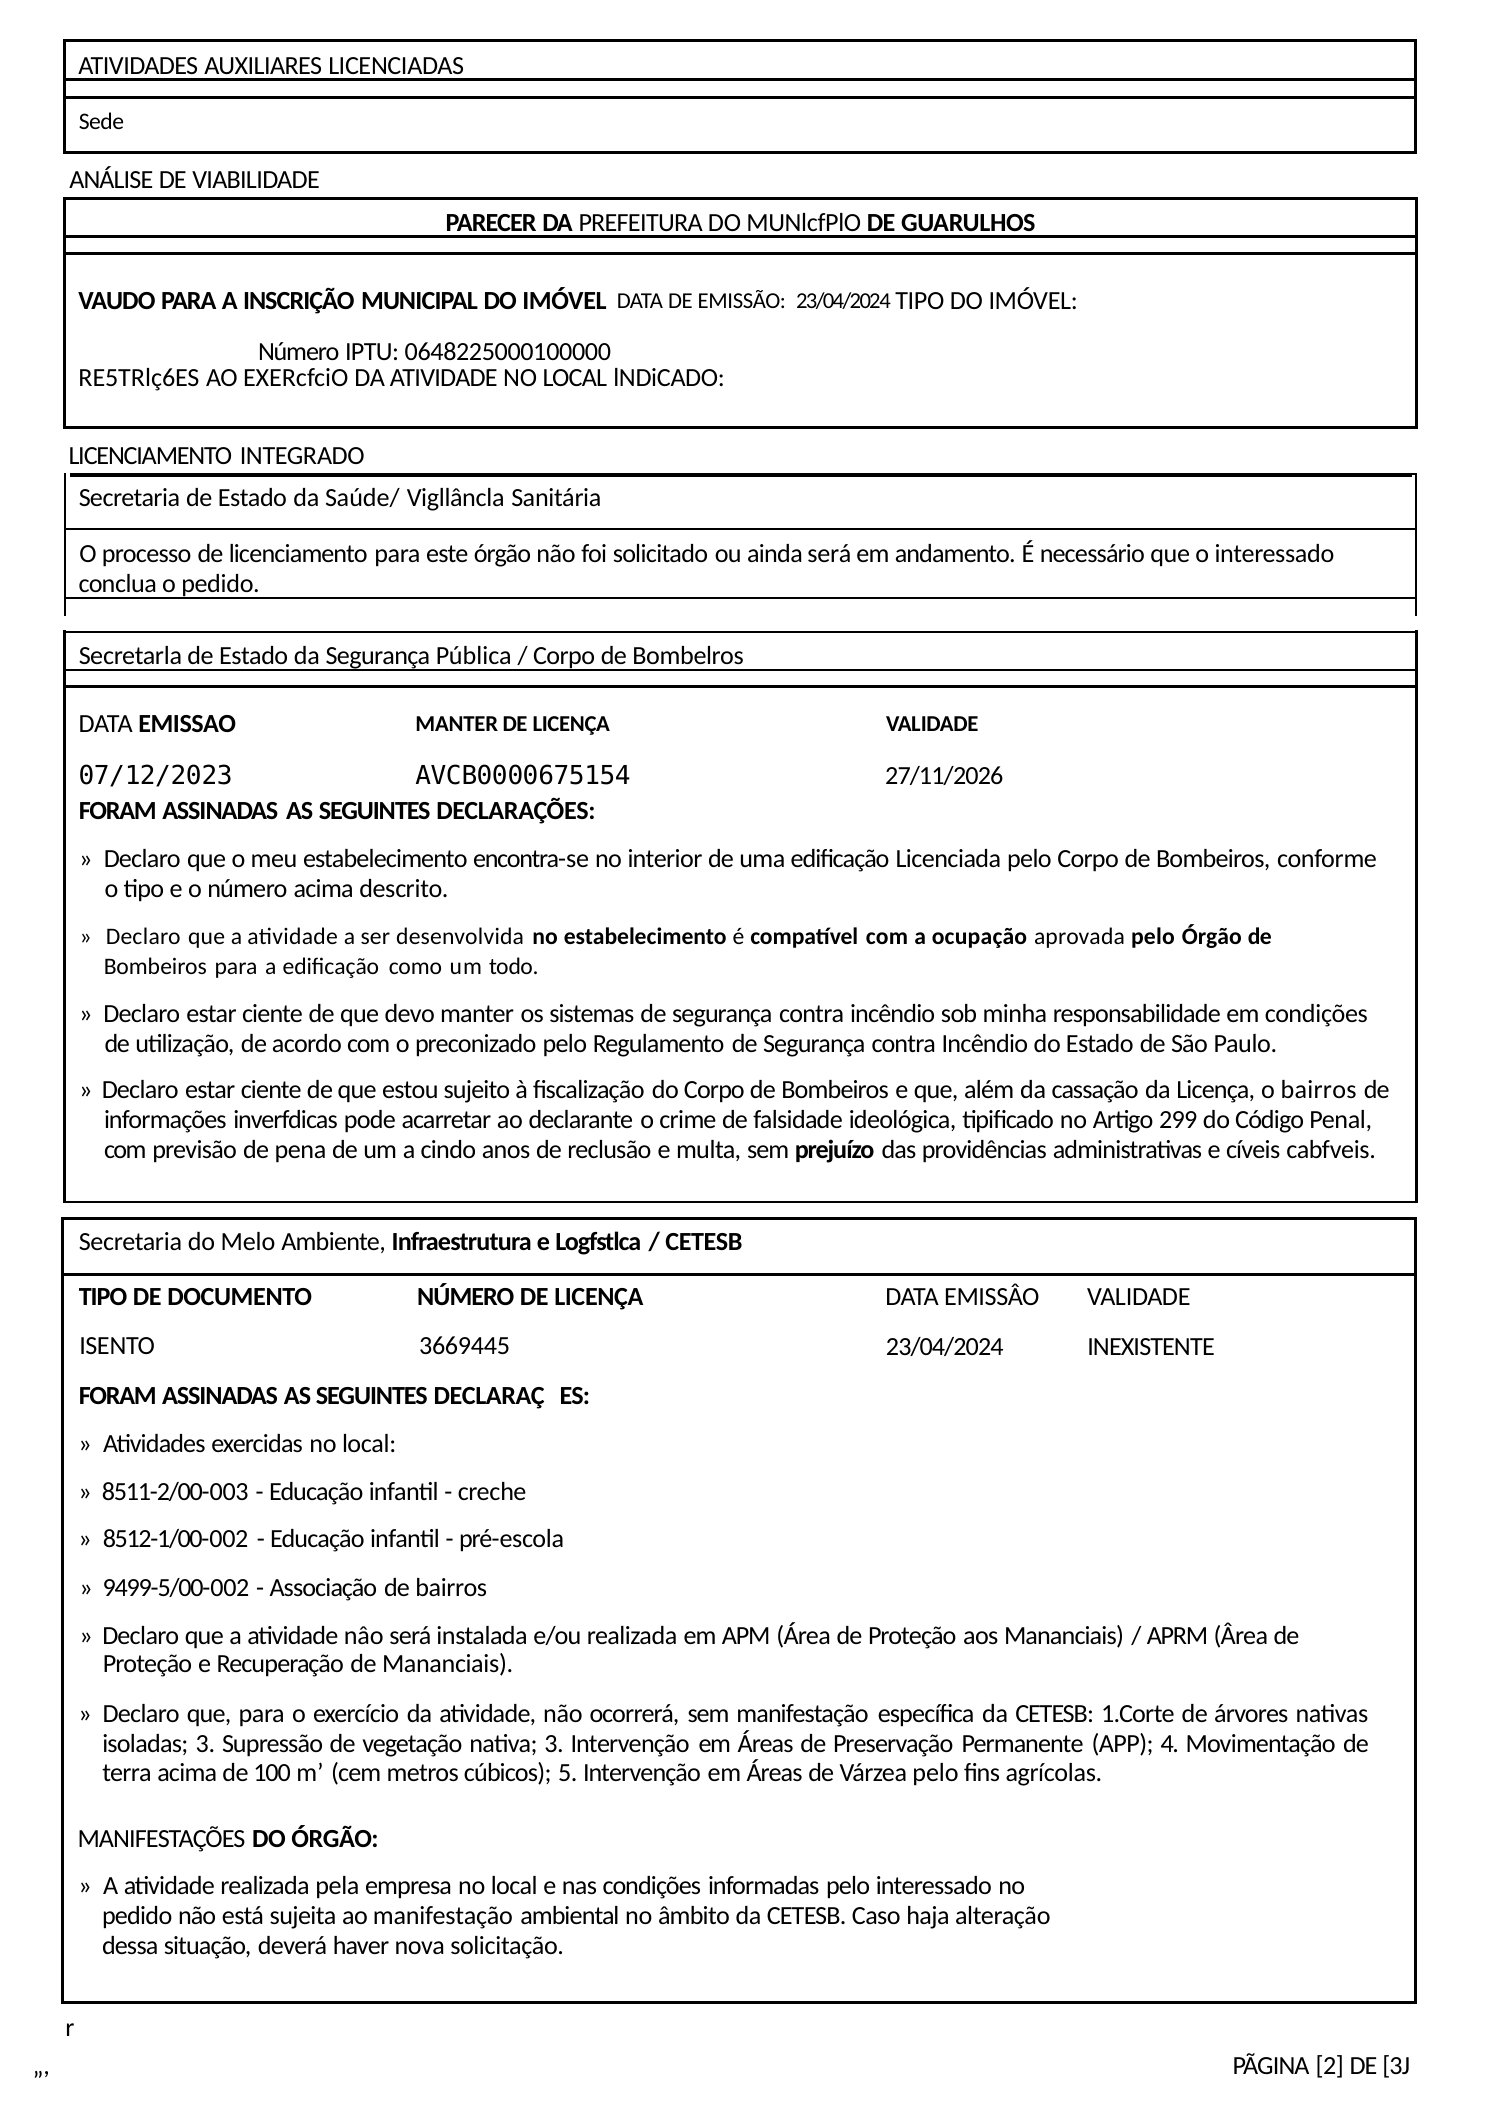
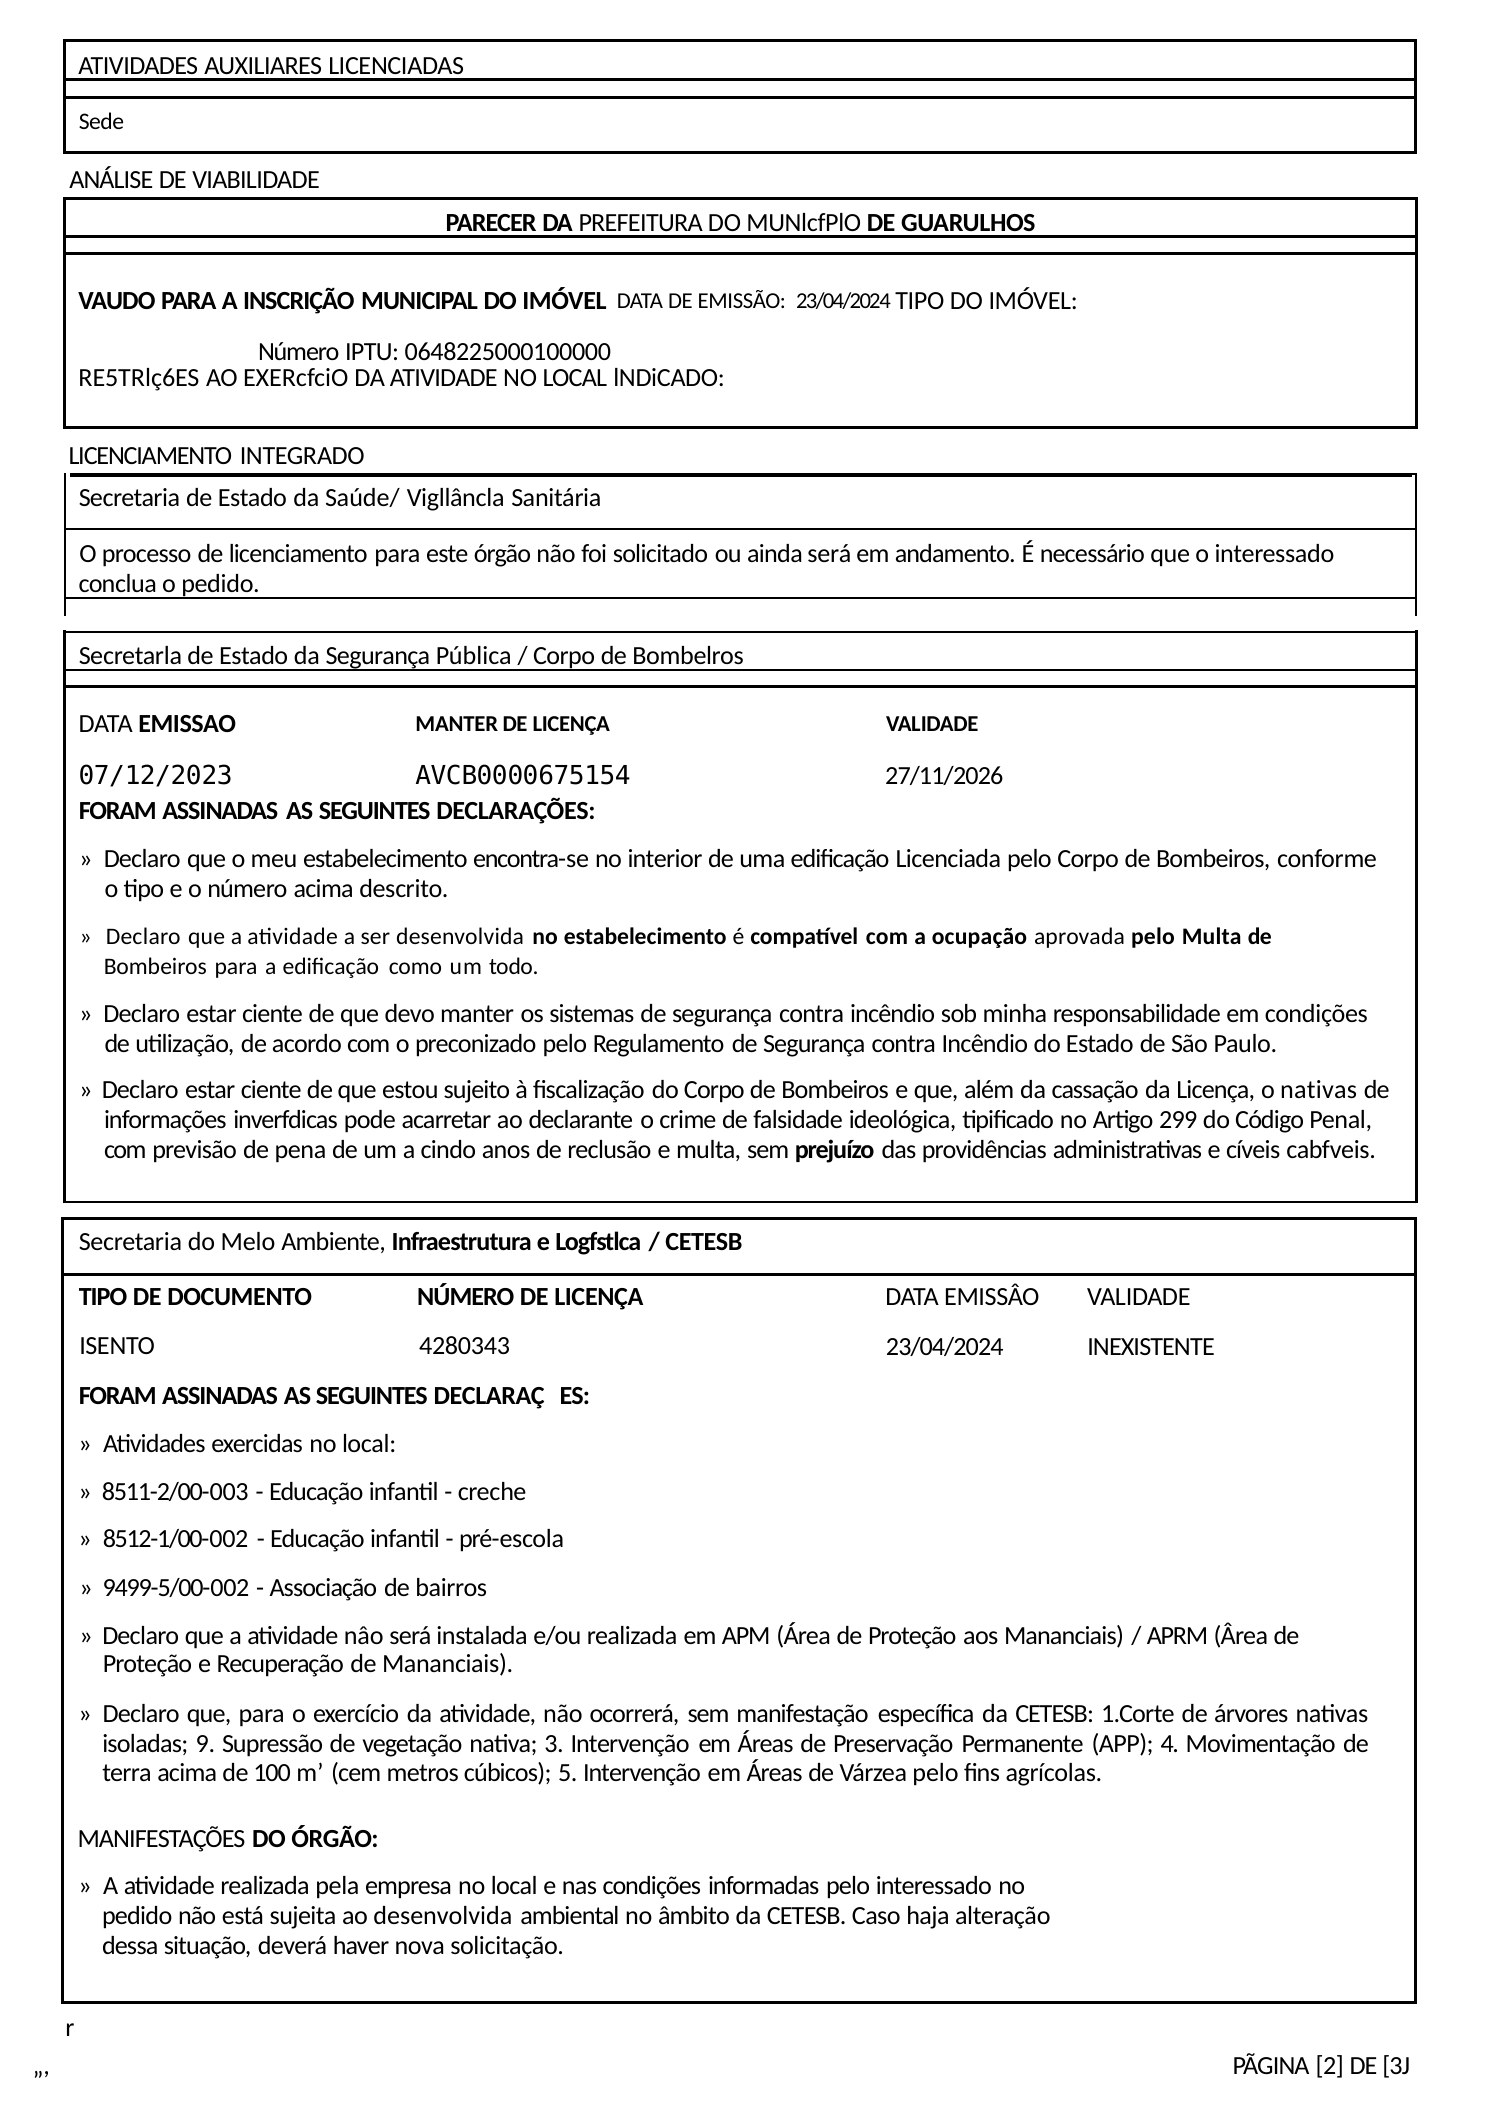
pelo Órgão: Órgão -> Multa
o bairros: bairros -> nativas
3669445: 3669445 -> 4280343
isoladas 3: 3 -> 9
ao manifestação: manifestação -> desenvolvida
